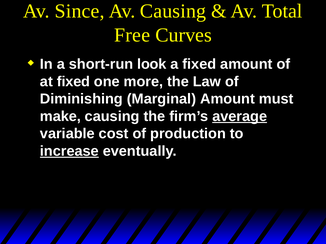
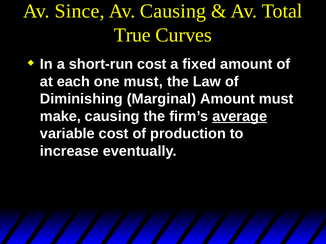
Free: Free -> True
short-run look: look -> cost
at fixed: fixed -> each
one more: more -> must
increase underline: present -> none
